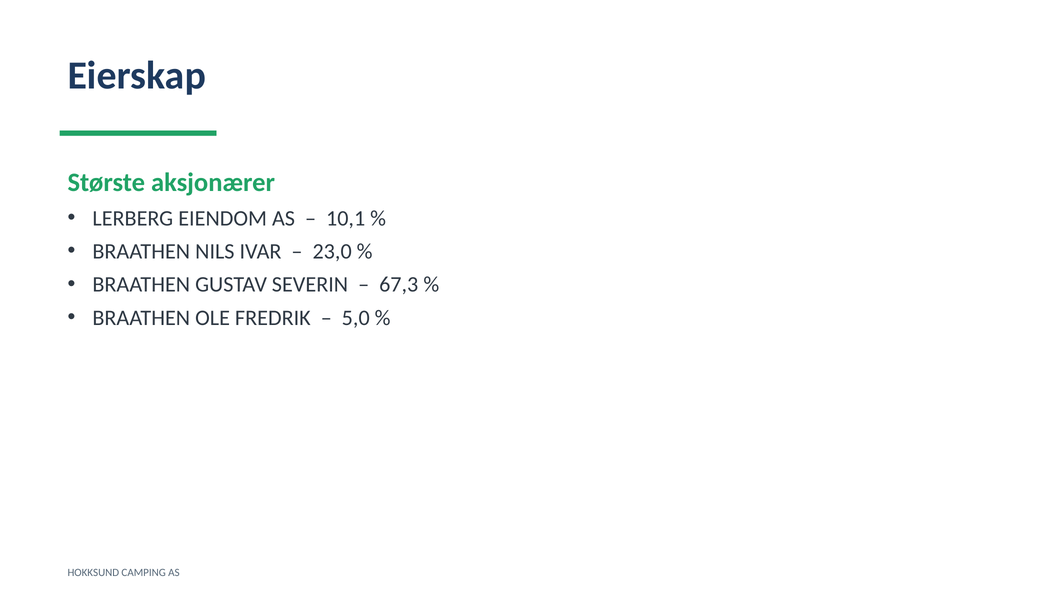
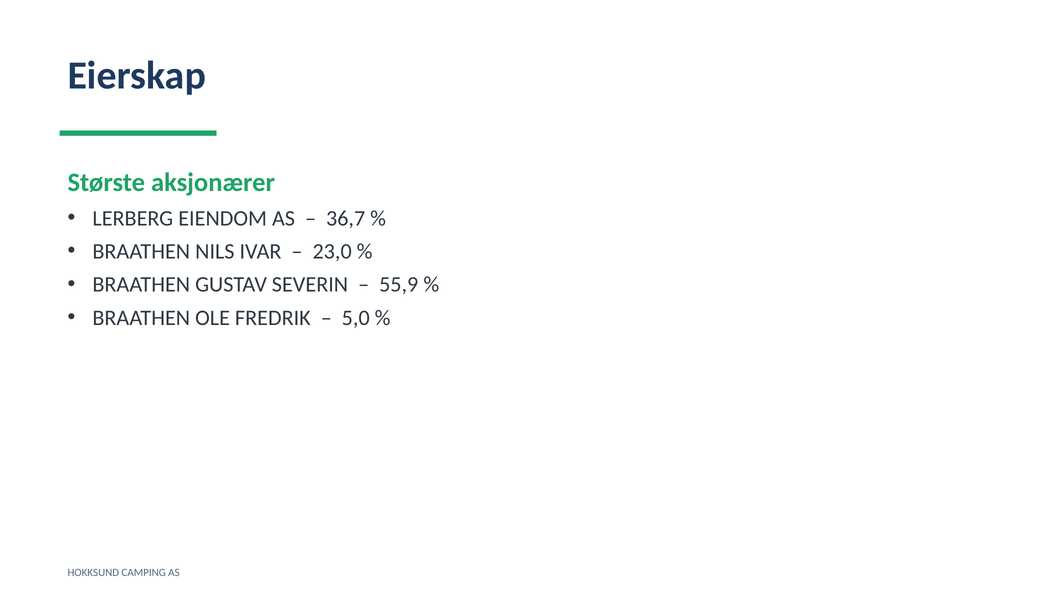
10,1: 10,1 -> 36,7
67,3: 67,3 -> 55,9
